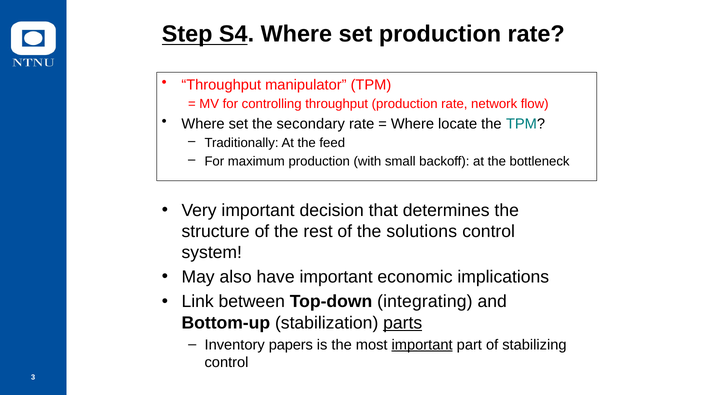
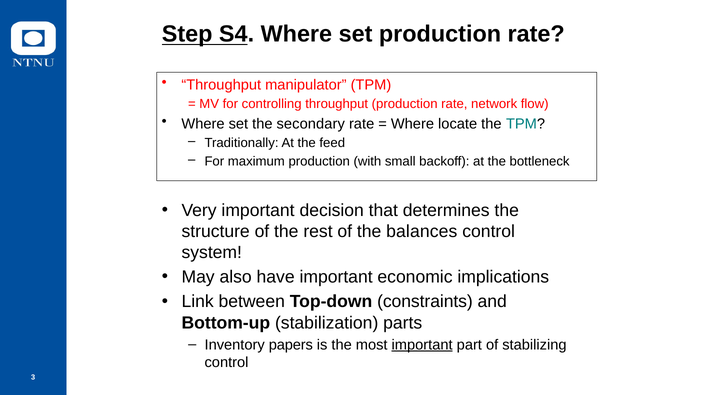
solutions: solutions -> balances
integrating: integrating -> constraints
parts underline: present -> none
